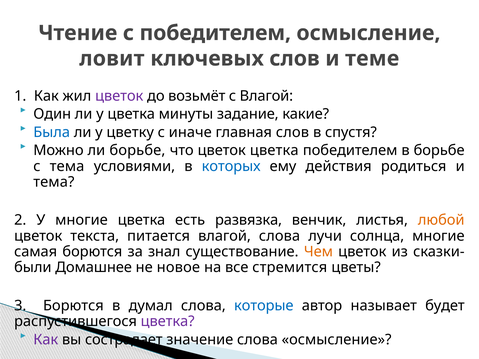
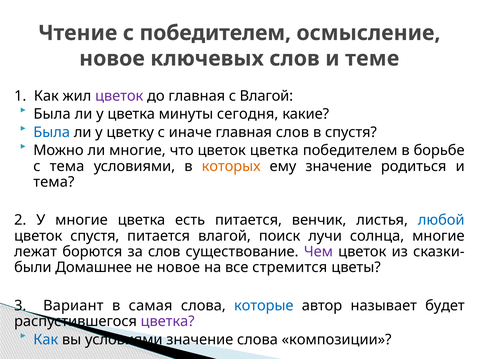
ловит at (112, 59): ловит -> новое
до возьмёт: возьмёт -> главная
Один at (52, 114): Один -> Была
задание: задание -> сегодня
ли борьбе: борьбе -> многие
которых colour: blue -> orange
ему действия: действия -> значение
есть развязка: развязка -> питается
любой colour: orange -> blue
цветок текста: текста -> спустя
влагой слова: слова -> поиск
самая: самая -> лежат
за знал: знал -> слов
Чем colour: orange -> purple
3 Борются: Борются -> Вариант
думал: думал -> самая
Как at (46, 340) colour: purple -> blue
вы сострадает: сострадает -> условиями
слова осмысление: осмысление -> композиции
